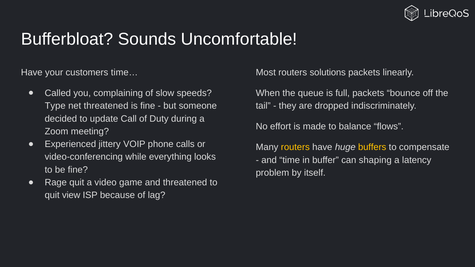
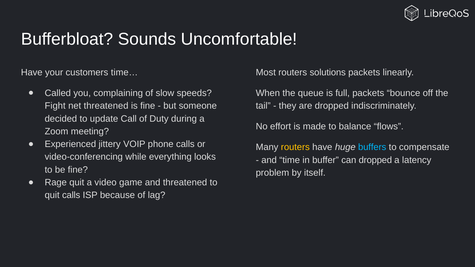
Type: Type -> Fight
buffers colour: yellow -> light blue
can shaping: shaping -> dropped
quit view: view -> calls
